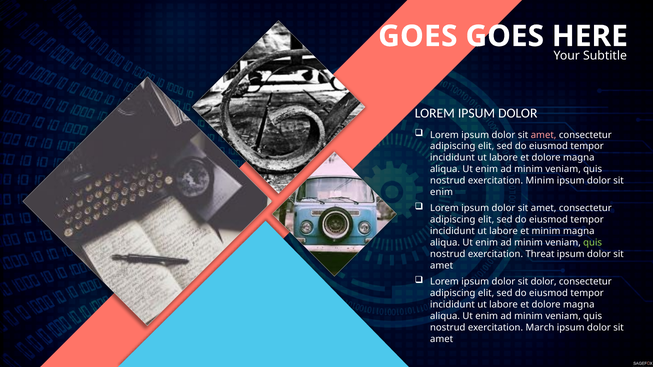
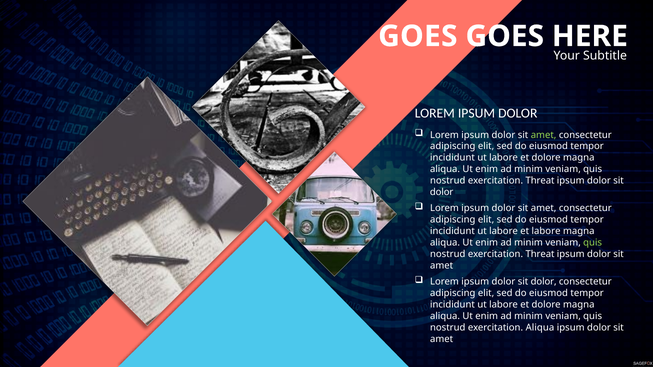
amet at (544, 135) colour: pink -> light green
Minim at (540, 181): Minim -> Threat
enim at (442, 192): enim -> dolor
et minim: minim -> labore
exercitation March: March -> Aliqua
